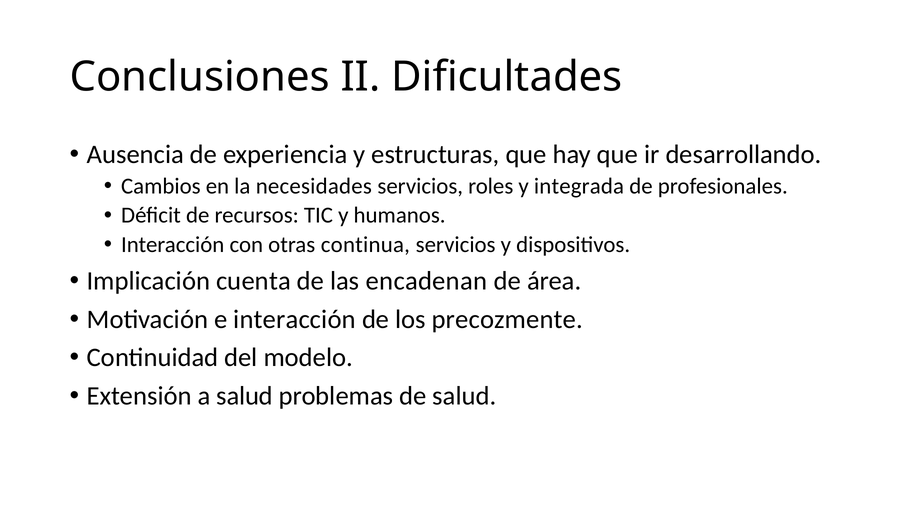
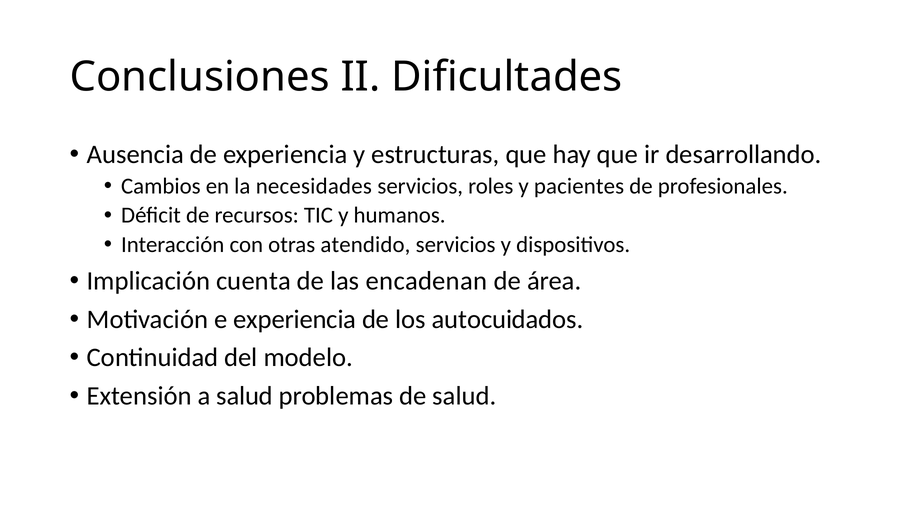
integrada: integrada -> pacientes
continua: continua -> atendido
e interacción: interacción -> experiencia
precozmente: precozmente -> autocuidados
